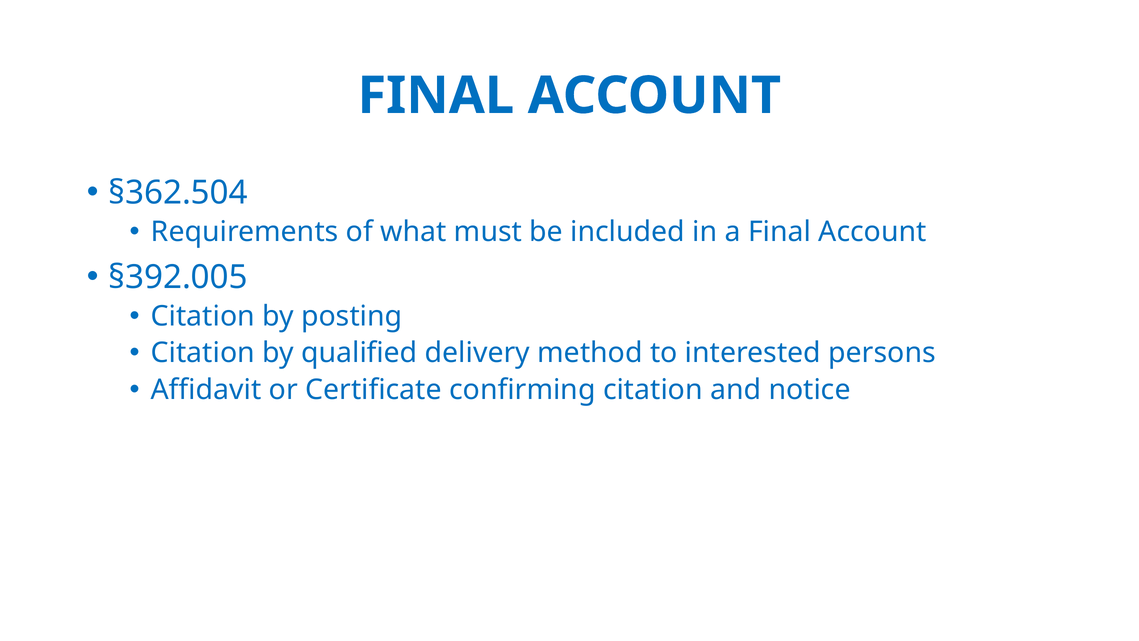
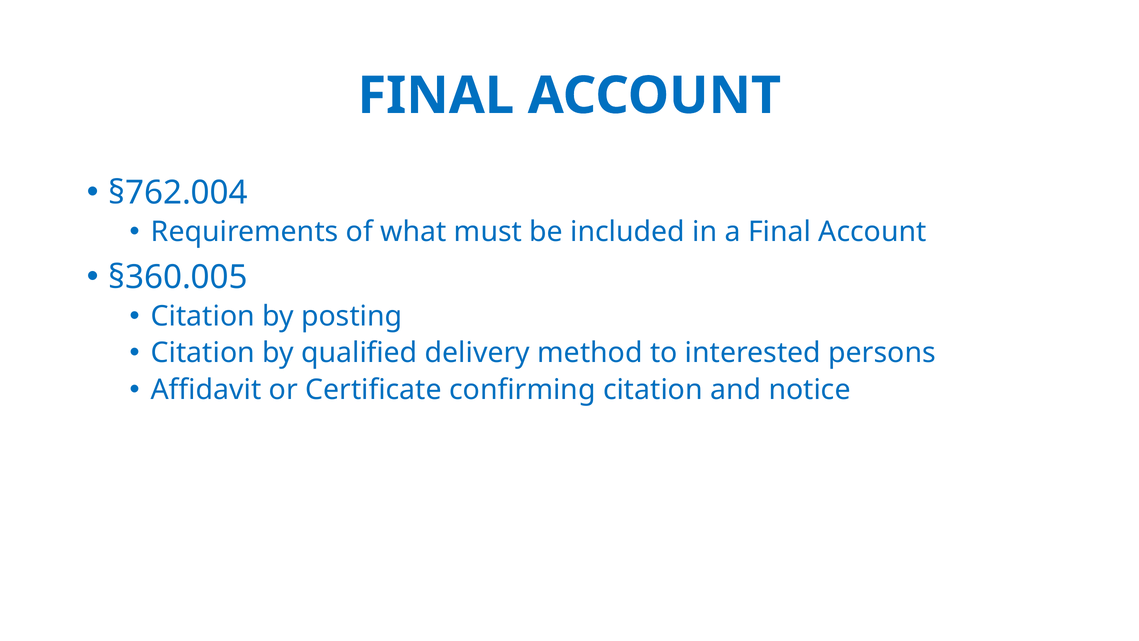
§362.504: §362.504 -> §762.004
§392.005: §392.005 -> §360.005
